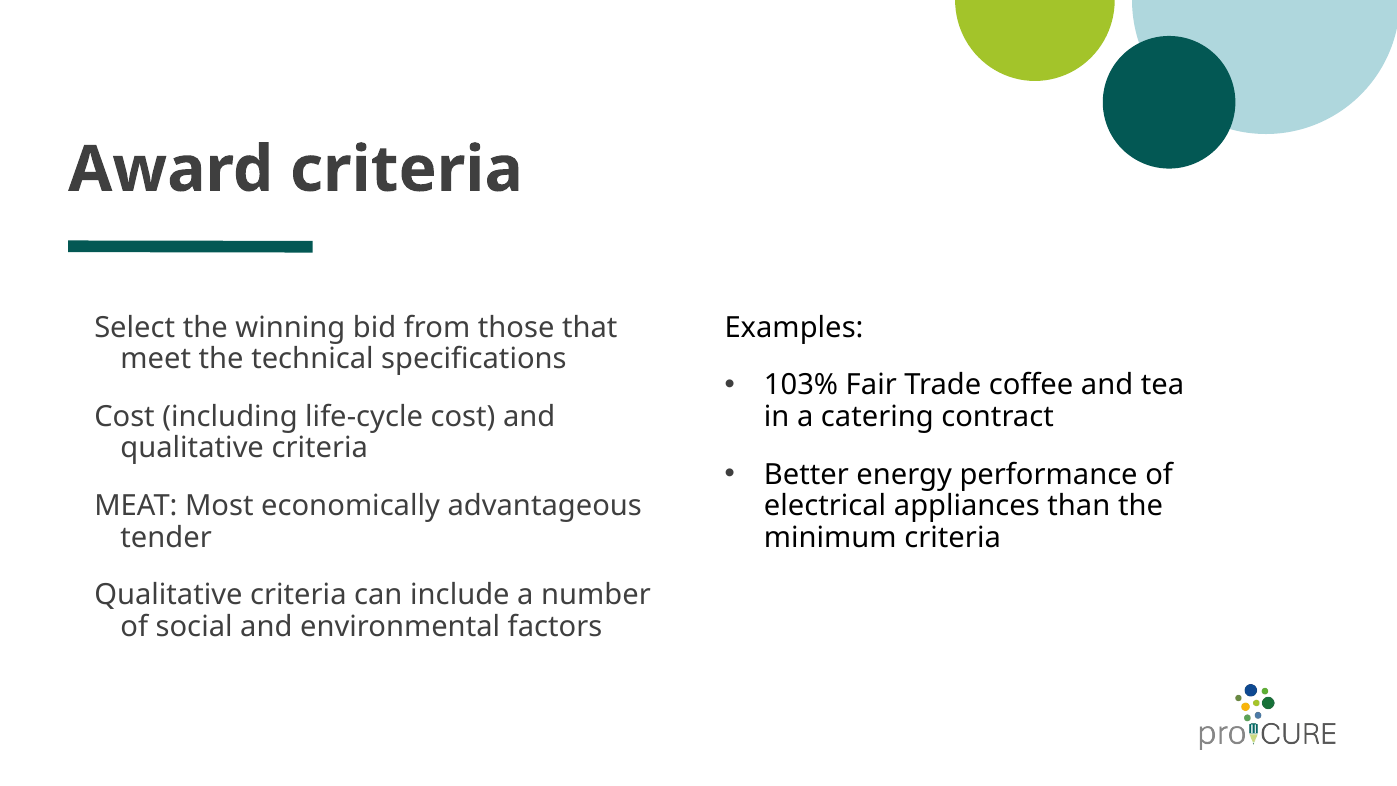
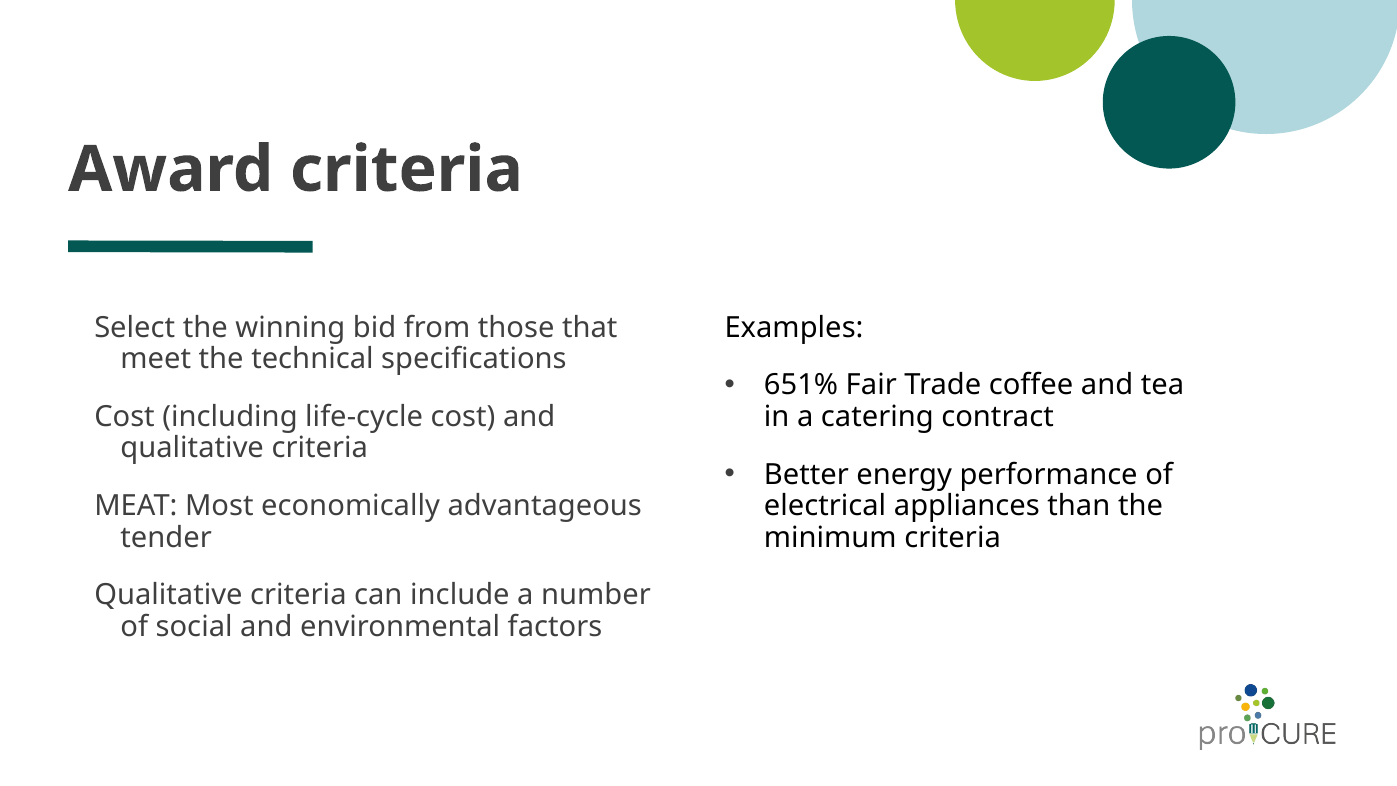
103%: 103% -> 651%
